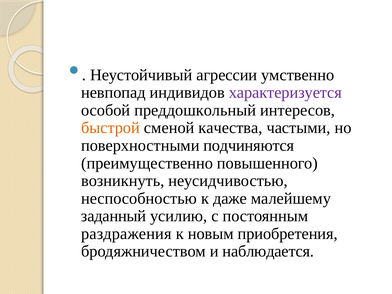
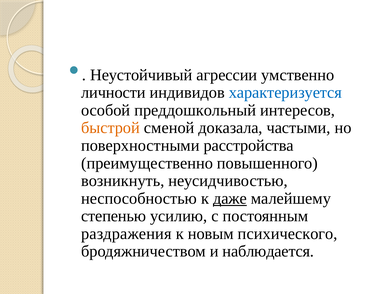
невпопад: невпопад -> личности
характеризуется colour: purple -> blue
качества: качества -> доказала
подчиняются: подчиняются -> расстройства
даже underline: none -> present
заданный: заданный -> степенью
приобретения: приобретения -> психического
